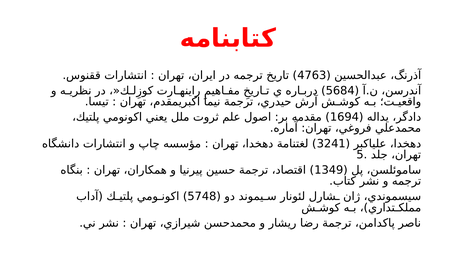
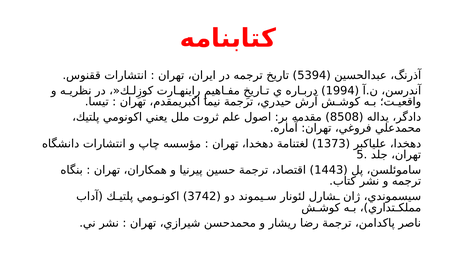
4763: 4763 -> 5394
5684: 5684 -> 1994
1694: 1694 -> 8508
3241: 3241 -> 1373
1349: 1349 -> 1443
5748: 5748 -> 3742
